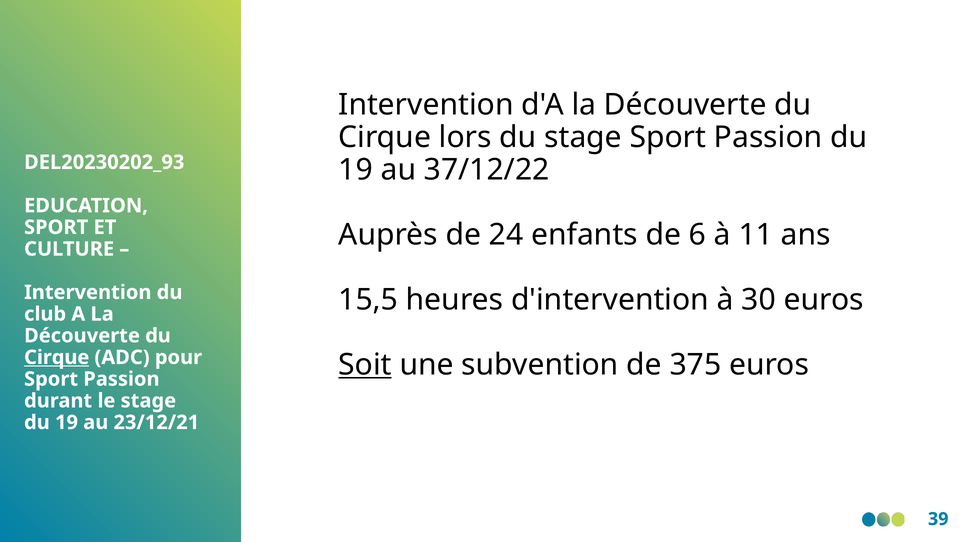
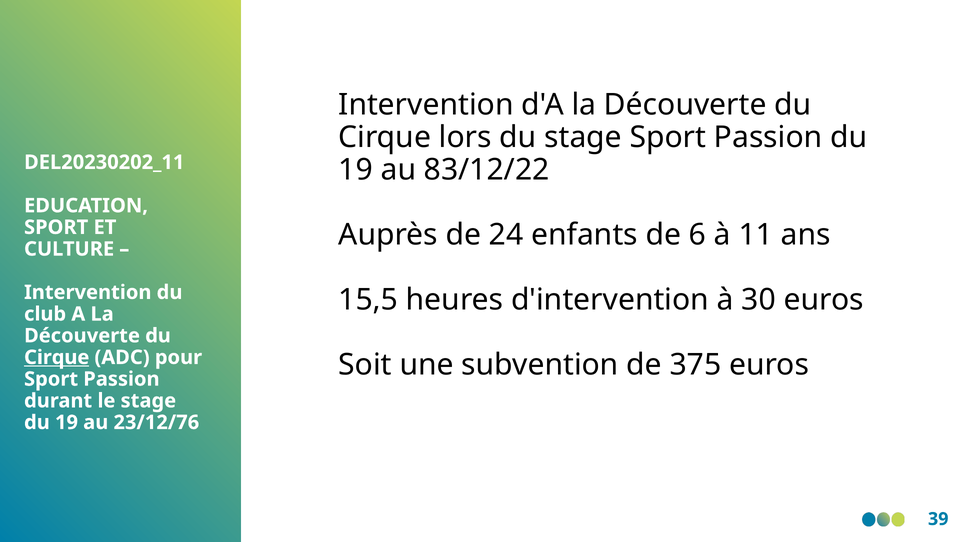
DEL20230202_93: DEL20230202_93 -> DEL20230202_11
37/12/22: 37/12/22 -> 83/12/22
Soit underline: present -> none
23/12/21: 23/12/21 -> 23/12/76
